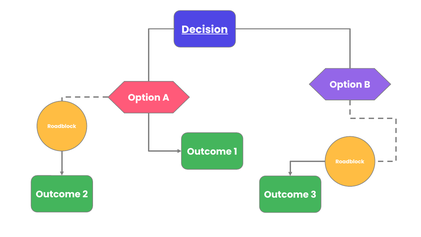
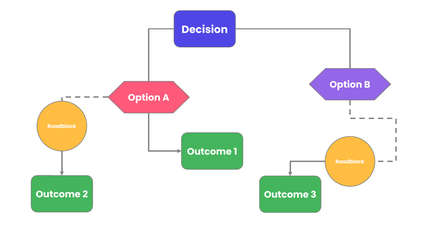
Decision underline: present -> none
